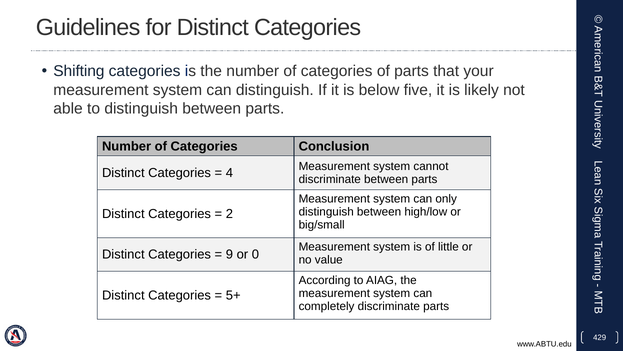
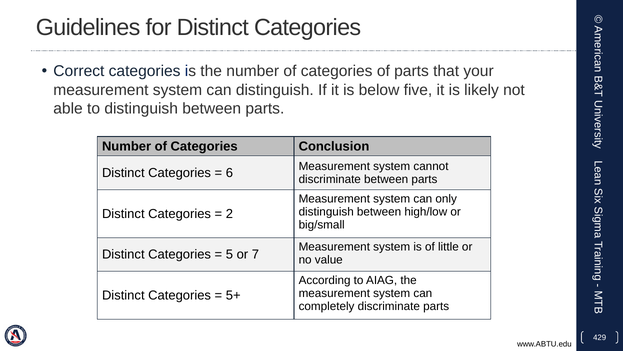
Shifting: Shifting -> Correct
4: 4 -> 6
9: 9 -> 5
0: 0 -> 7
